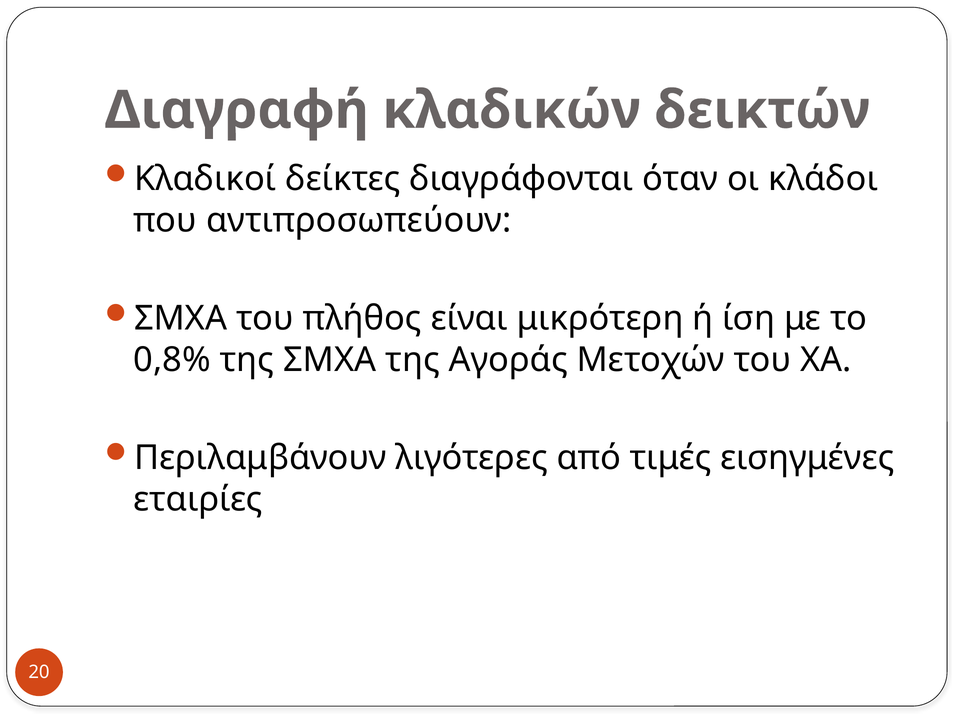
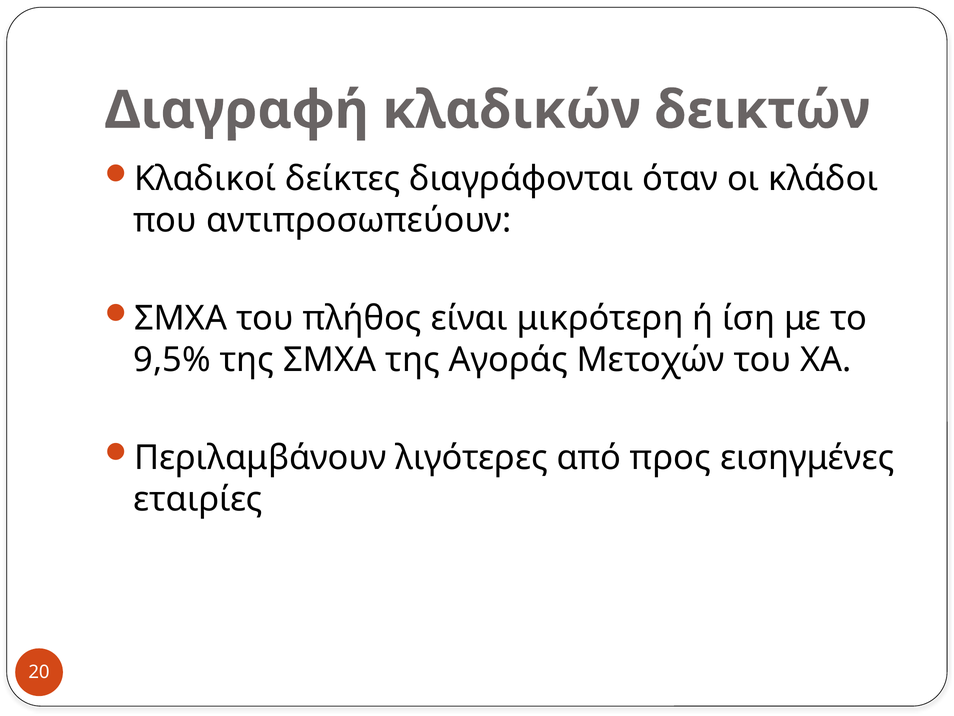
0,8%: 0,8% -> 9,5%
τιμές: τιμές -> προς
